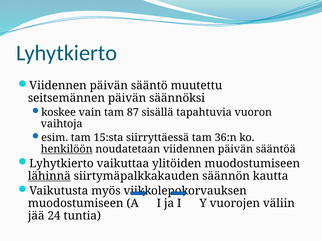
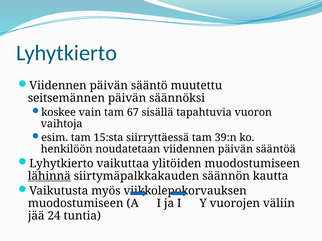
87: 87 -> 67
36:n: 36:n -> 39:n
henkilöön underline: present -> none
